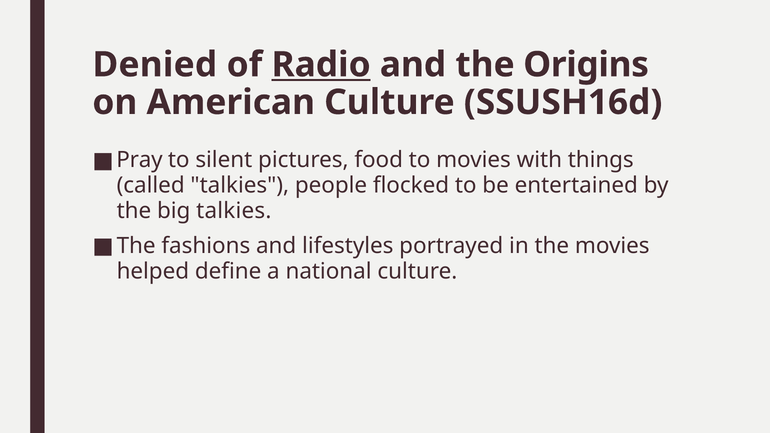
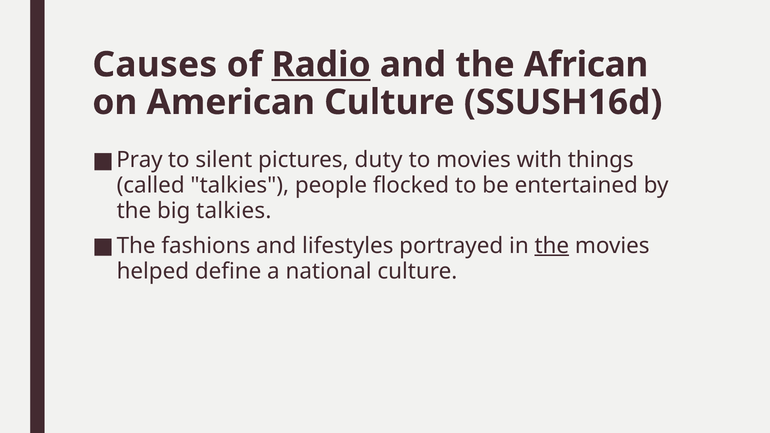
Denied: Denied -> Causes
Origins: Origins -> African
food: food -> duty
the at (552, 246) underline: none -> present
